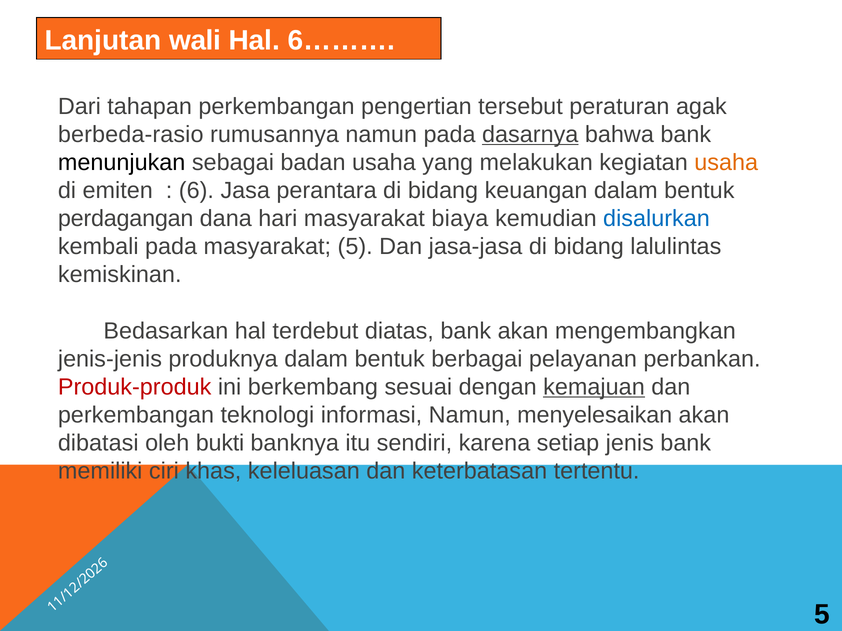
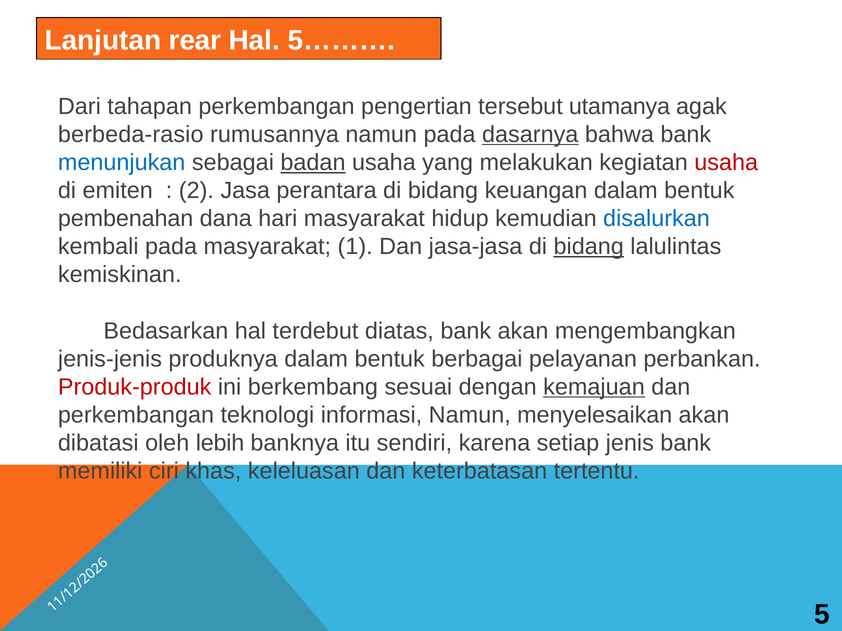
wali: wali -> rear
6………: 6……… -> 5………
peraturan: peraturan -> utamanya
menunjukan colour: black -> blue
badan underline: none -> present
usaha at (726, 163) colour: orange -> red
6 at (196, 191): 6 -> 2
perdagangan: perdagangan -> pembenahan
biaya: biaya -> hidup
masyarakat 5: 5 -> 1
bidang at (589, 247) underline: none -> present
bukti: bukti -> lebih
